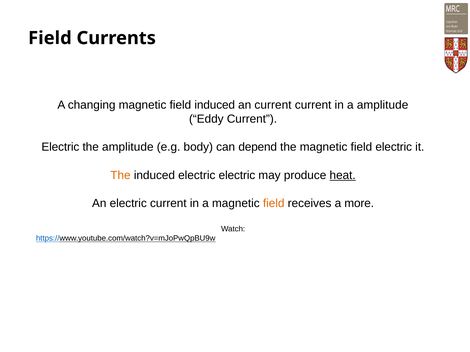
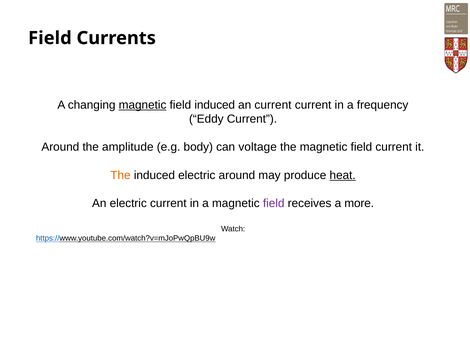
magnetic at (143, 105) underline: none -> present
a amplitude: amplitude -> frequency
Electric at (60, 147): Electric -> Around
depend: depend -> voltage
field electric: electric -> current
electric electric: electric -> around
field at (274, 204) colour: orange -> purple
